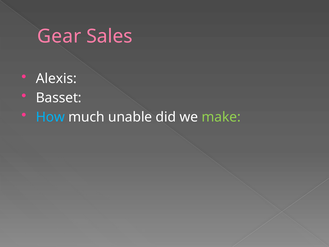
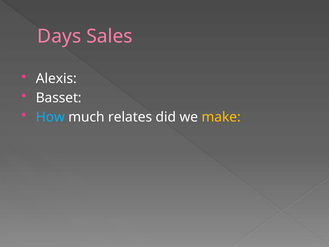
Gear: Gear -> Days
unable: unable -> relates
make colour: light green -> yellow
